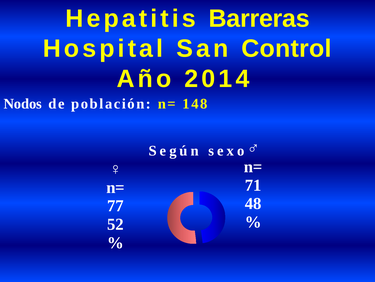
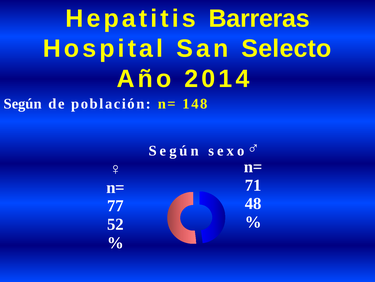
Control: Control -> Selecto
Nodos at (23, 104): Nodos -> Según
